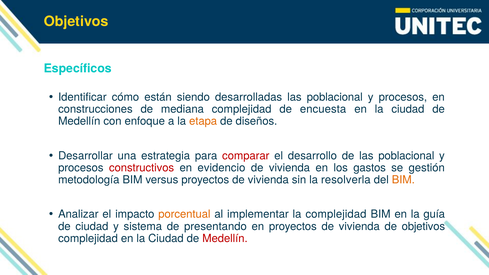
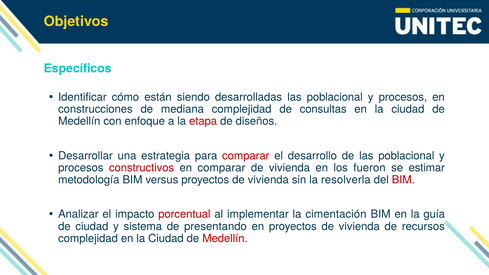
encuesta: encuesta -> consultas
etapa colour: orange -> red
en evidencio: evidencio -> comparar
gastos: gastos -> fueron
gestión: gestión -> estimar
BIM at (403, 180) colour: orange -> red
porcentual colour: orange -> red
la complejidad: complejidad -> cimentación
de objetivos: objetivos -> recursos
